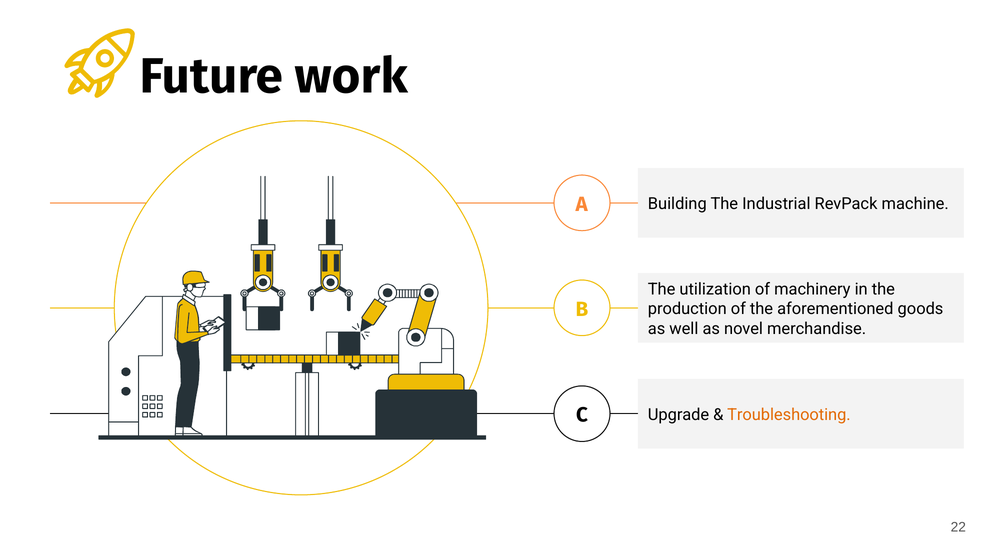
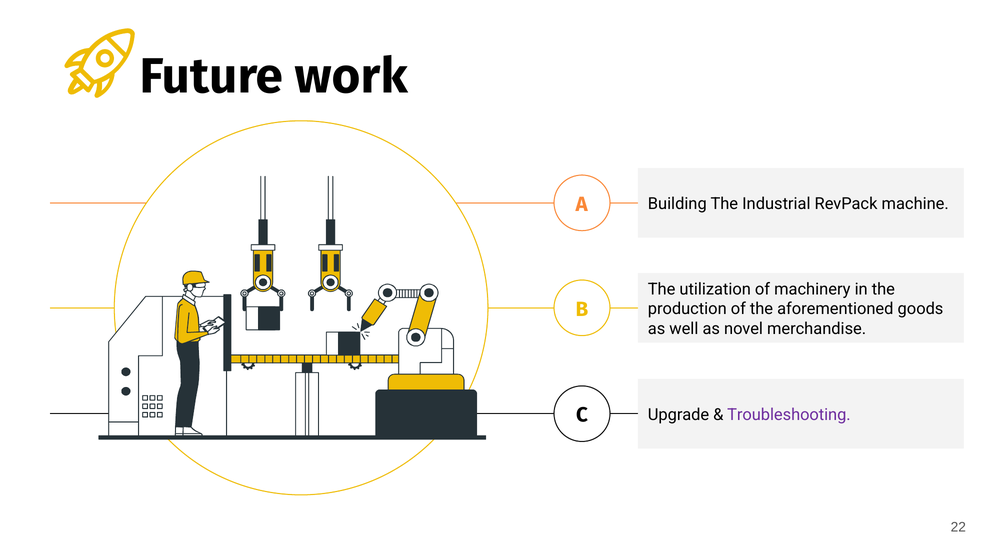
Troubleshooting colour: orange -> purple
